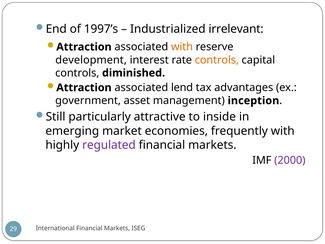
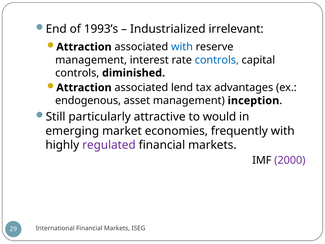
1997’s: 1997’s -> 1993’s
with at (182, 47) colour: orange -> blue
development at (91, 60): development -> management
controls at (217, 60) colour: orange -> blue
government: government -> endogenous
inside: inside -> would
